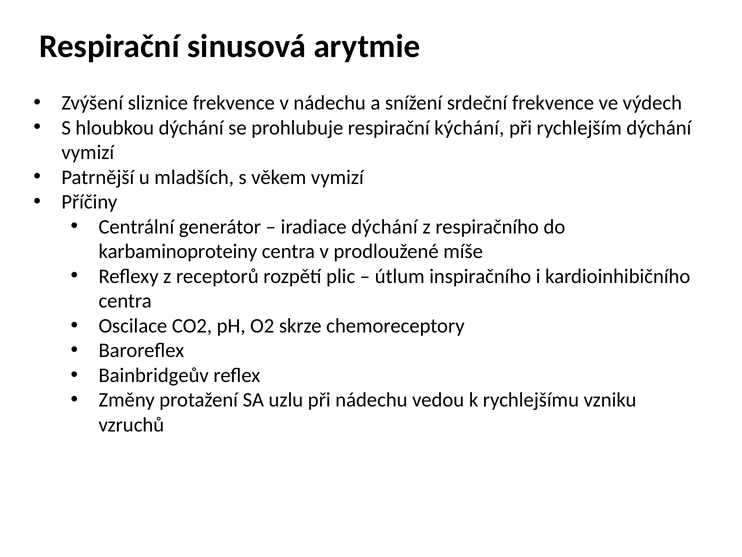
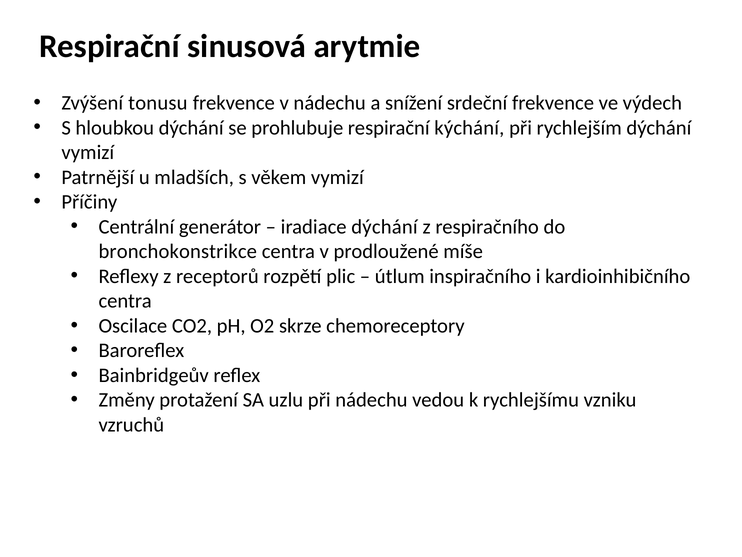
sliznice: sliznice -> tonusu
karbaminoproteiny: karbaminoproteiny -> bronchokonstrikce
